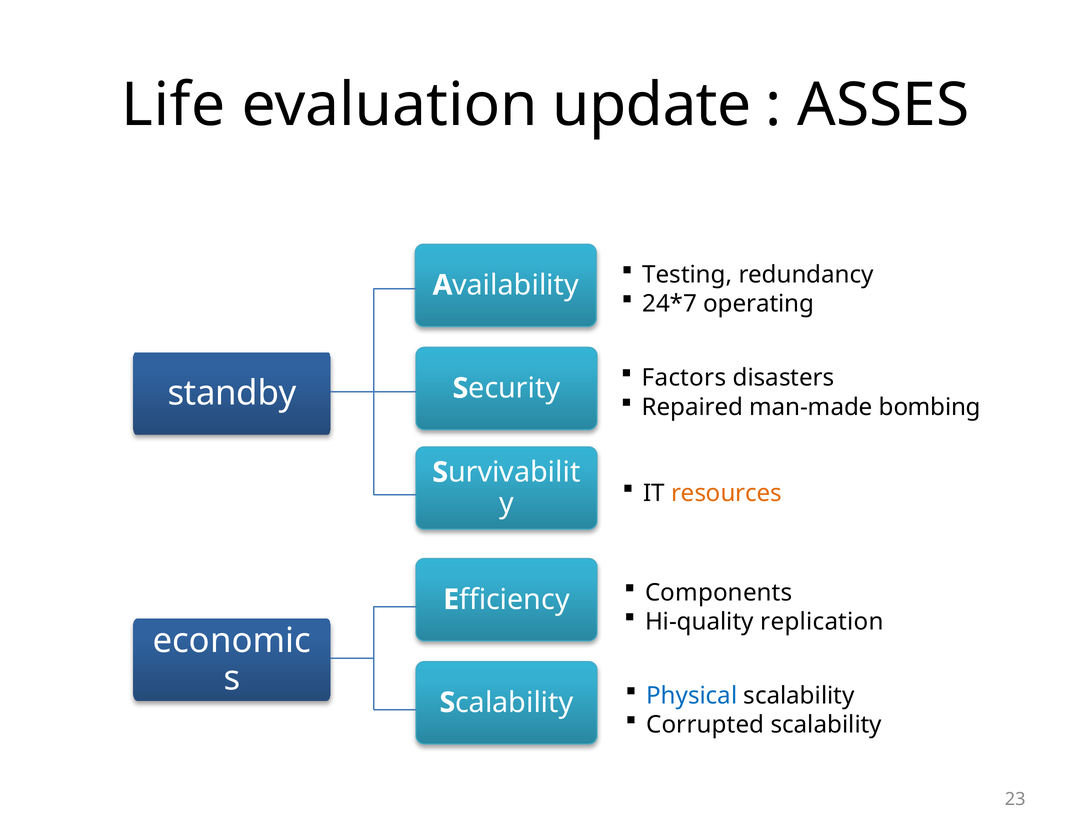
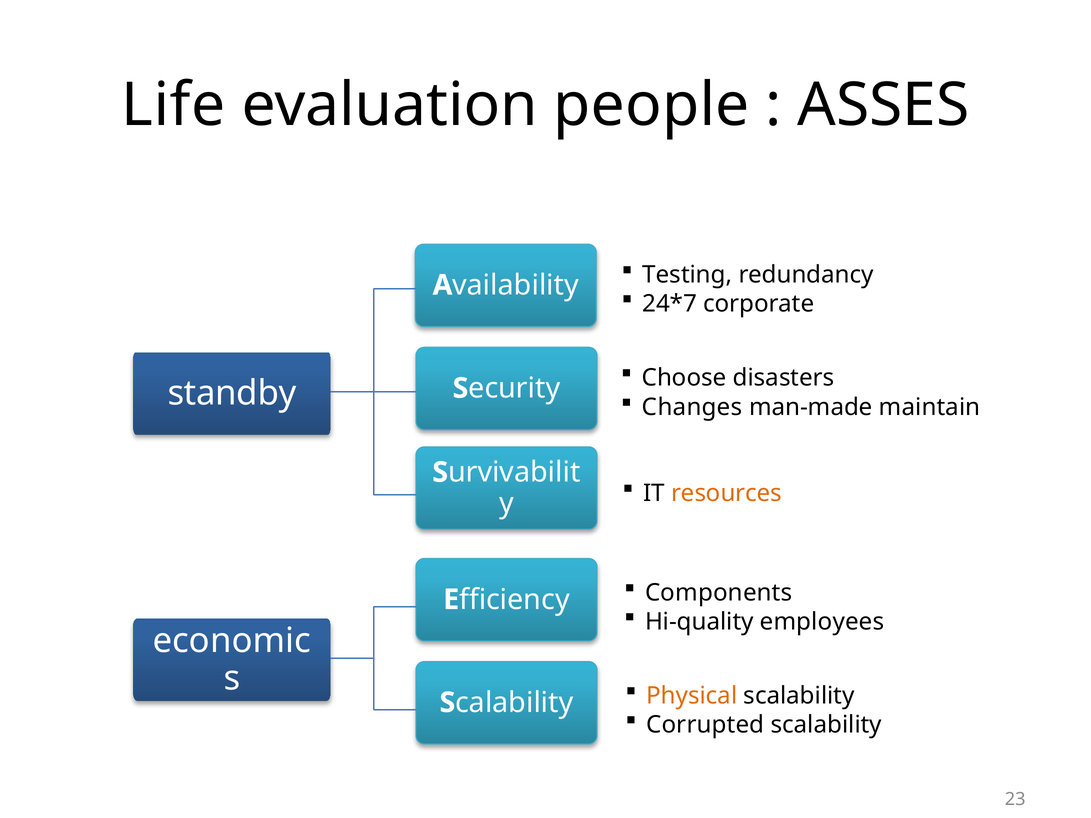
update: update -> people
operating: operating -> corporate
Factors: Factors -> Choose
Repaired: Repaired -> Changes
bombing: bombing -> maintain
replication: replication -> employees
Physical colour: blue -> orange
